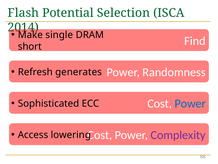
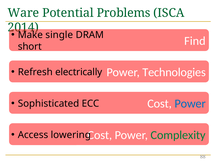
Flash: Flash -> Ware
Selection: Selection -> Problems
generates: generates -> electrically
Randomness: Randomness -> Technologies
Complexity colour: purple -> green
